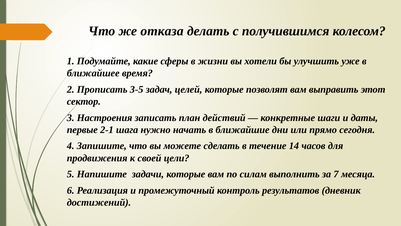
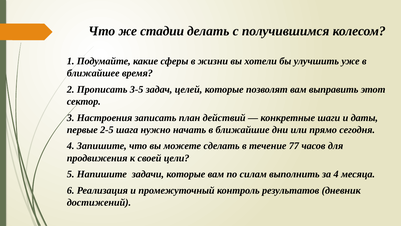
отказа: отказа -> стадии
2-1: 2-1 -> 2-5
14: 14 -> 77
за 7: 7 -> 4
